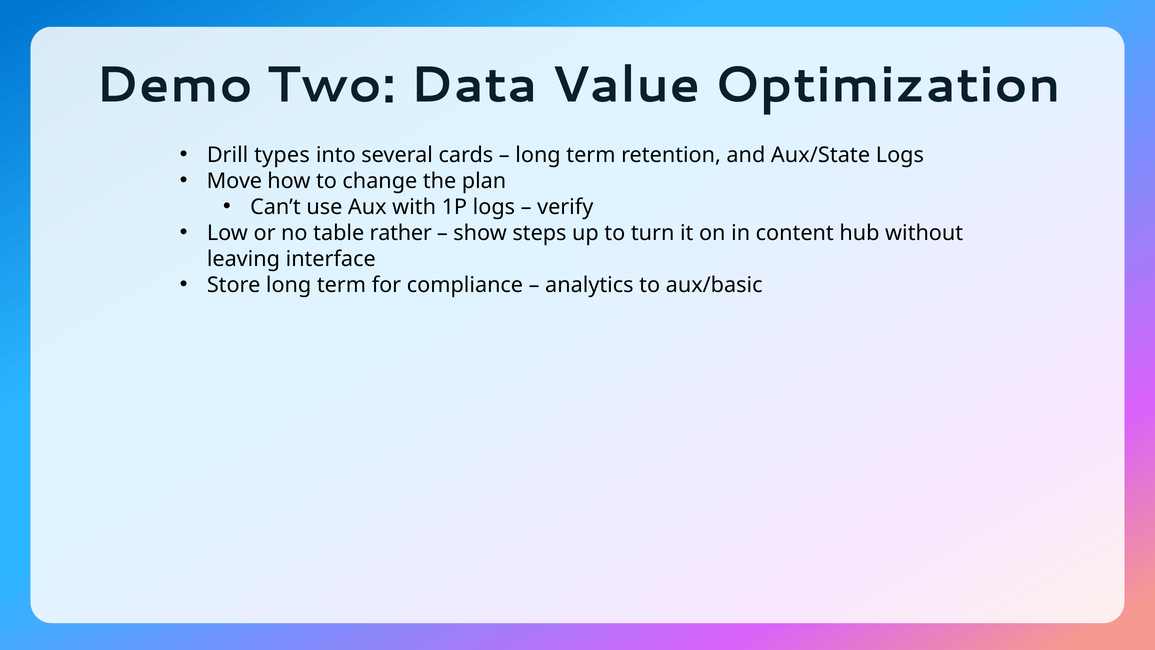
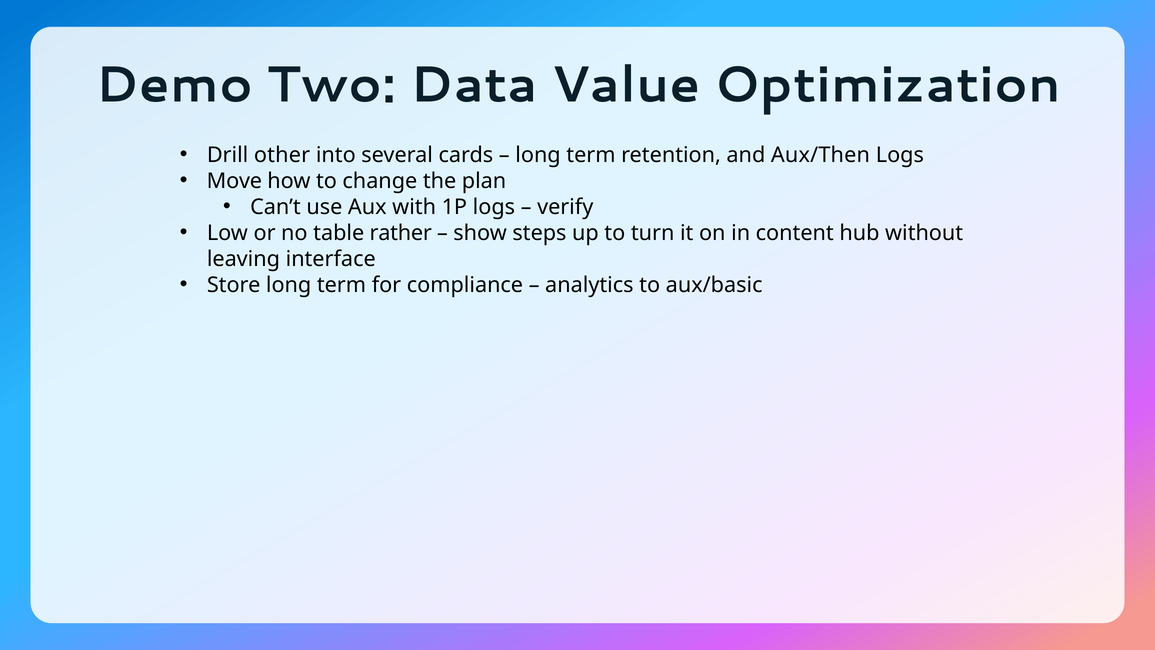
types: types -> other
Aux/State: Aux/State -> Aux/Then
